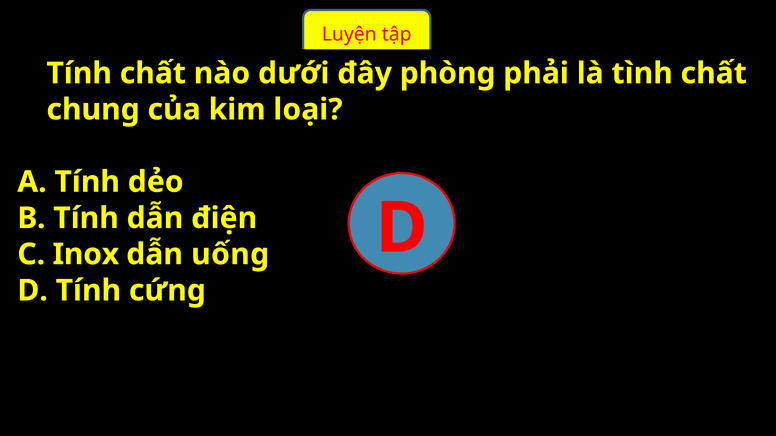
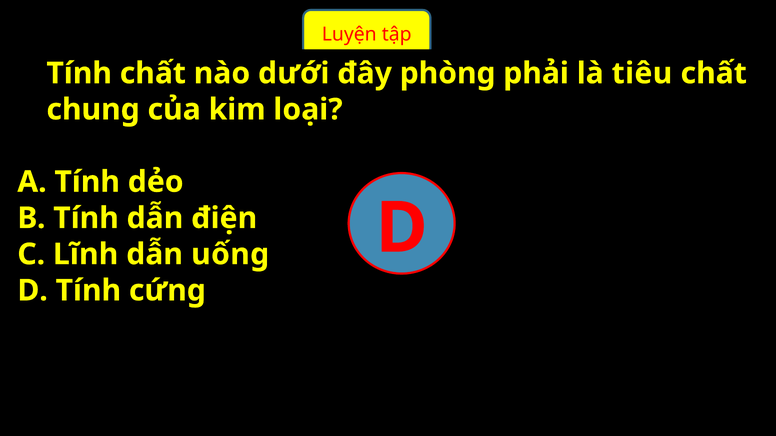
tình: tình -> tiêu
Inox: Inox -> Lĩnh
